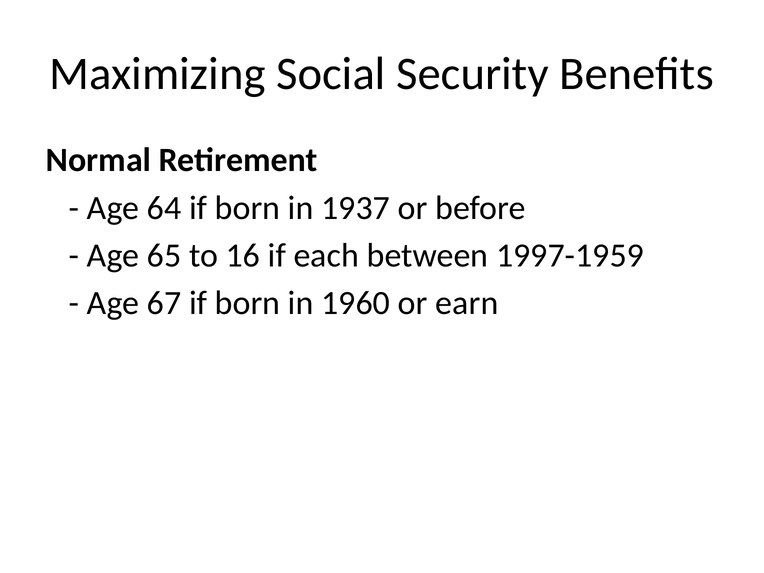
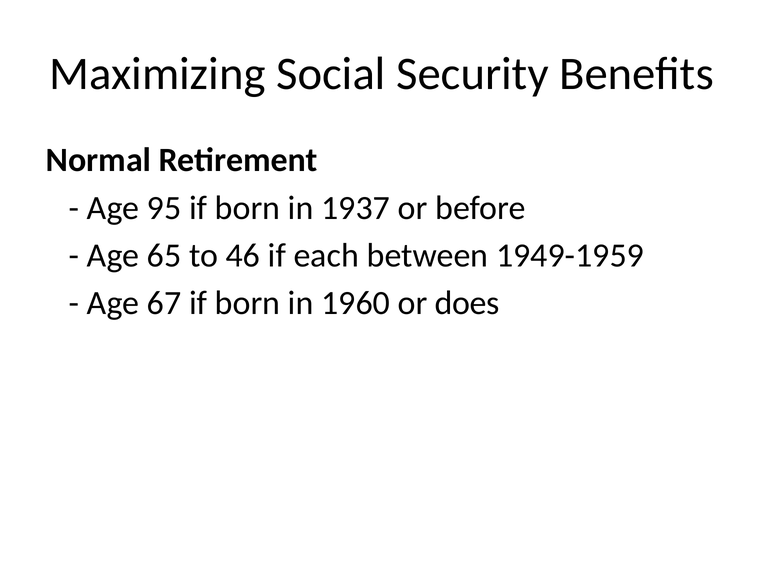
64: 64 -> 95
16: 16 -> 46
1997-1959: 1997-1959 -> 1949-1959
earn: earn -> does
